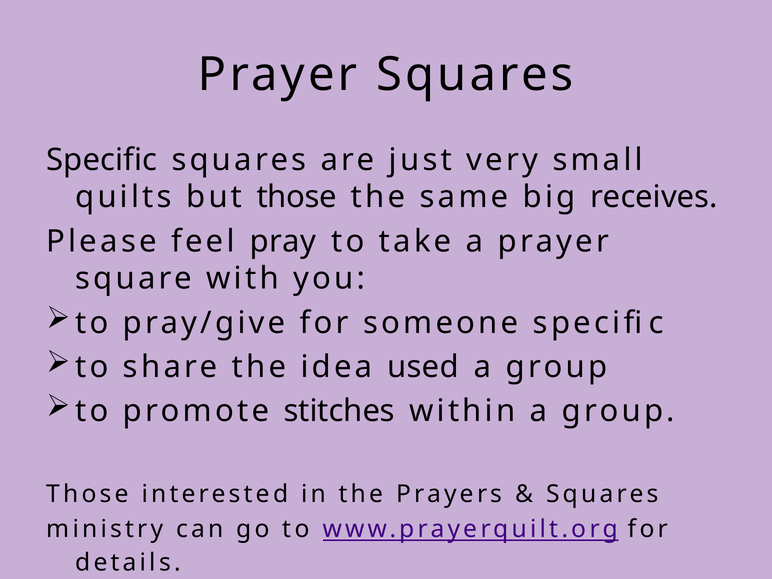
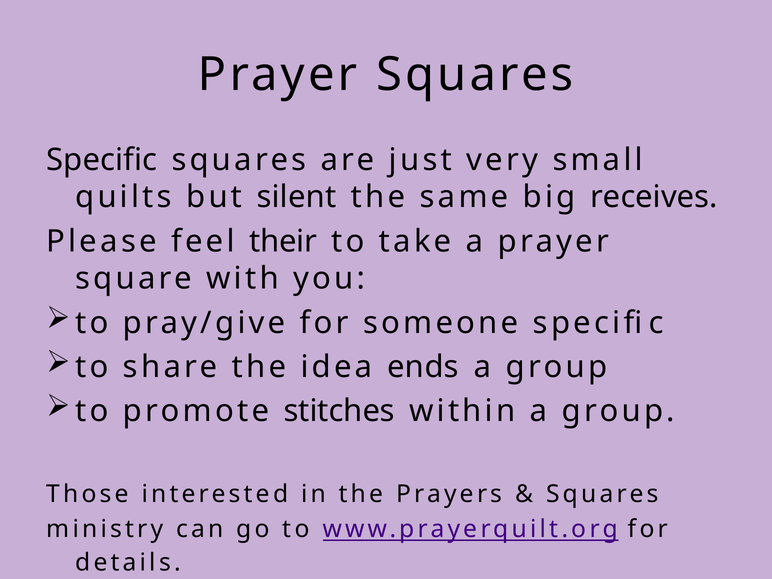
but those: those -> silent
pray: pray -> their
used: used -> ends
